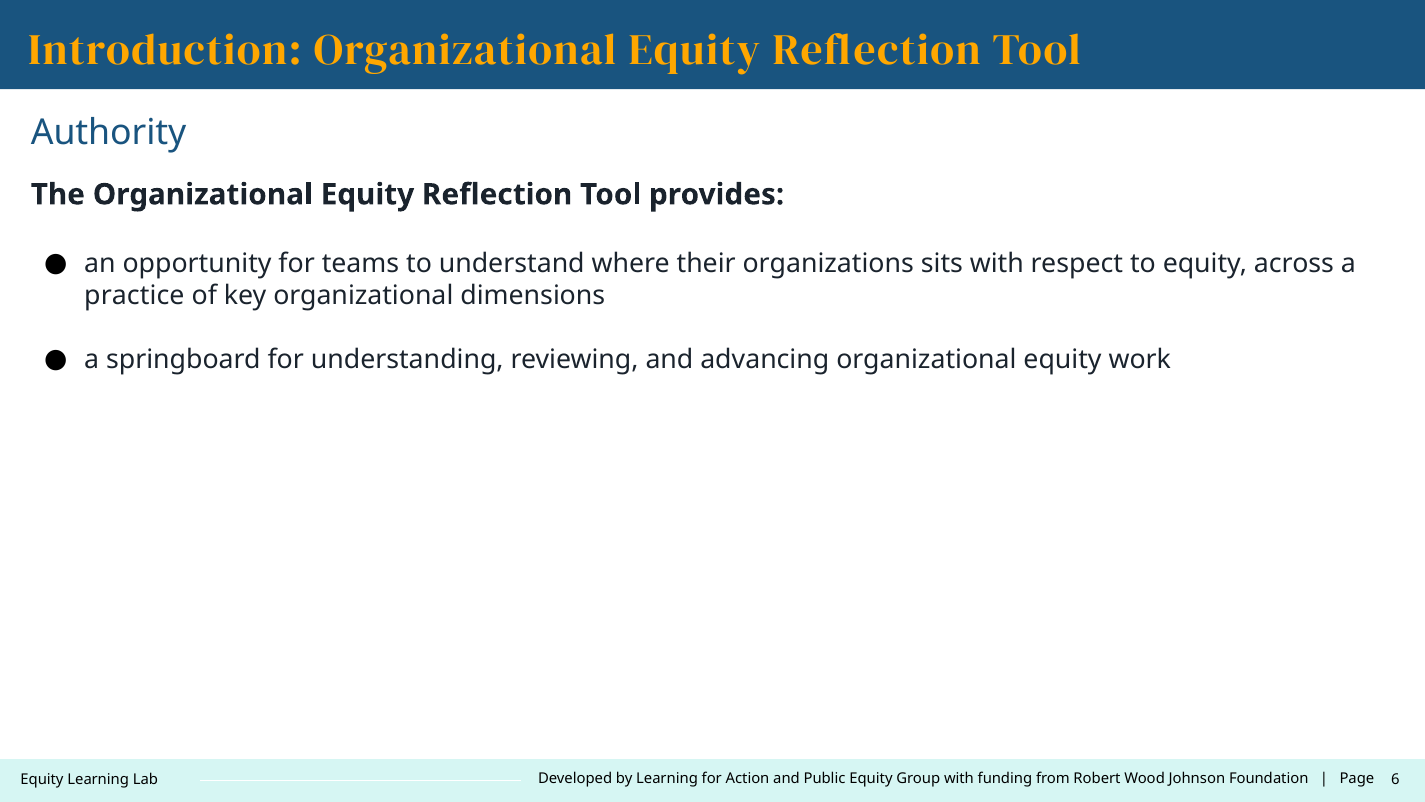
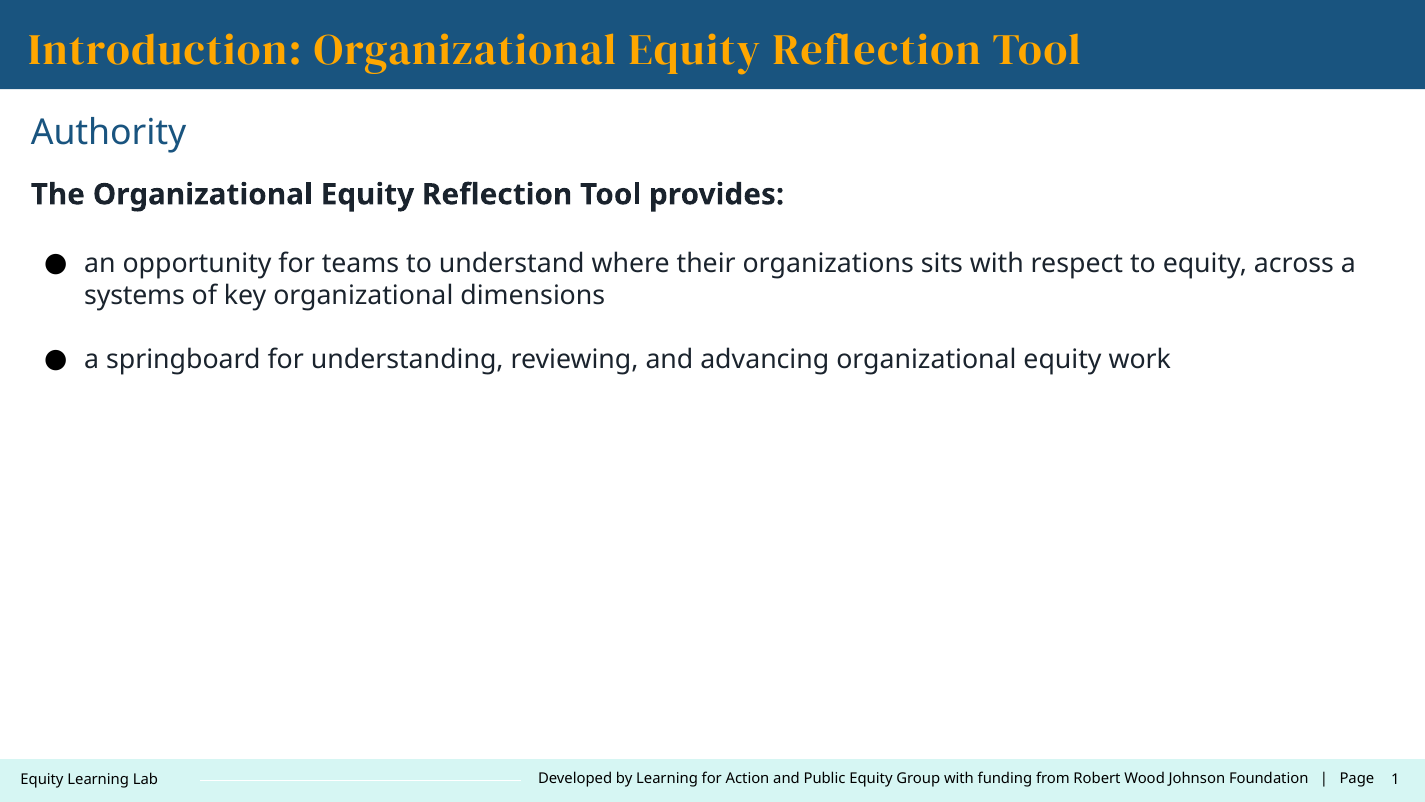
practice: practice -> systems
6: 6 -> 1
